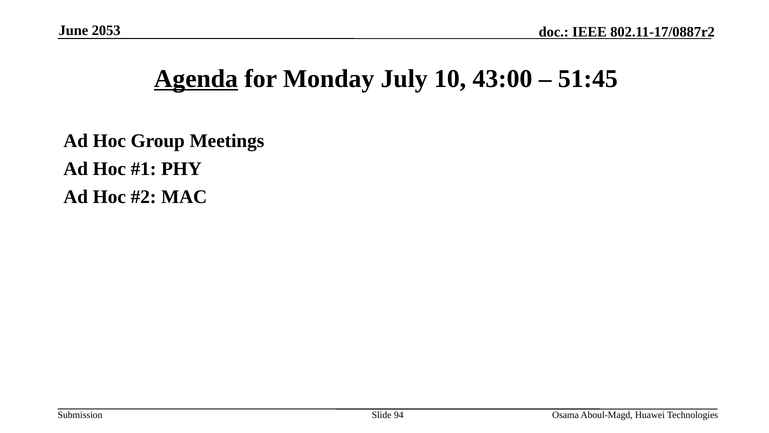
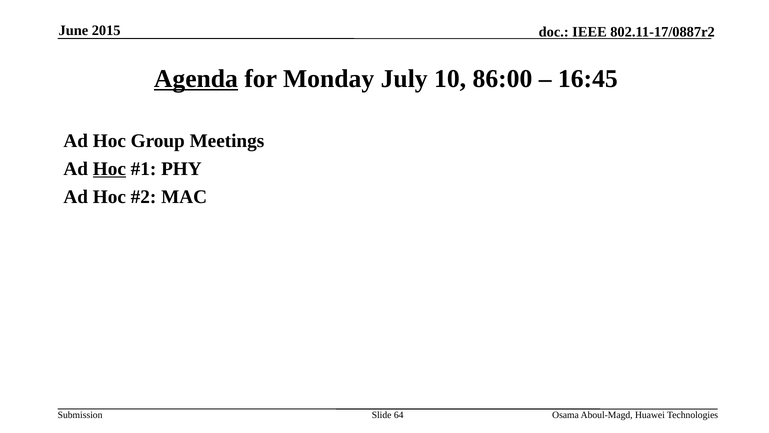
2053: 2053 -> 2015
43:00: 43:00 -> 86:00
51:45: 51:45 -> 16:45
Hoc at (109, 169) underline: none -> present
94: 94 -> 64
